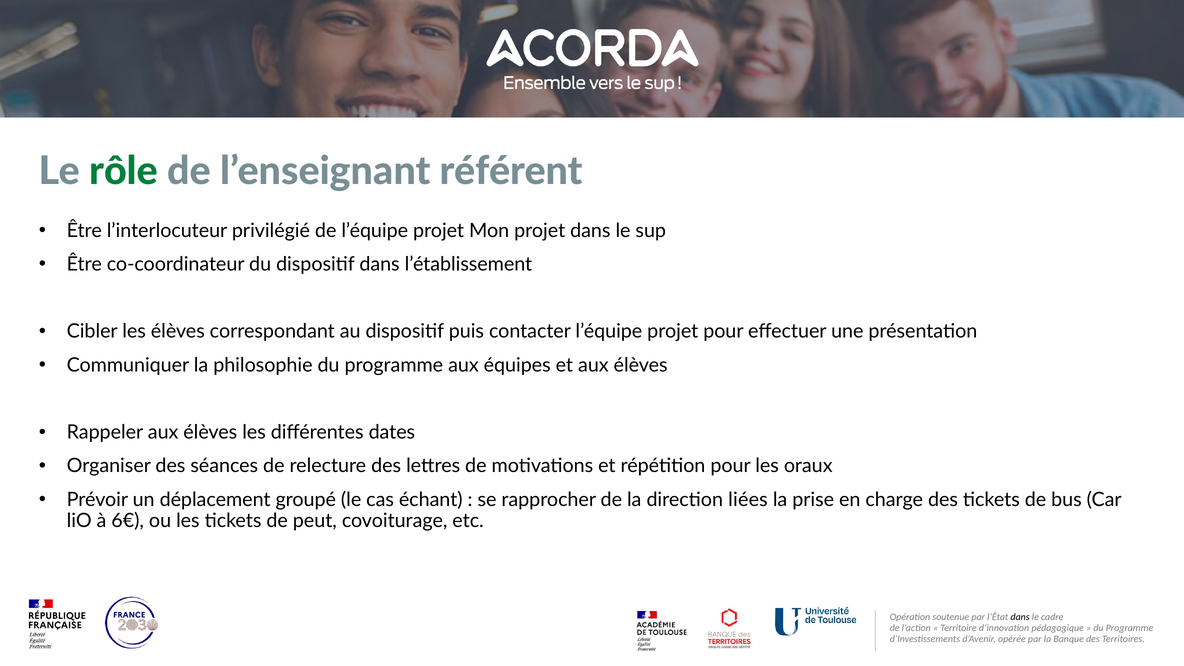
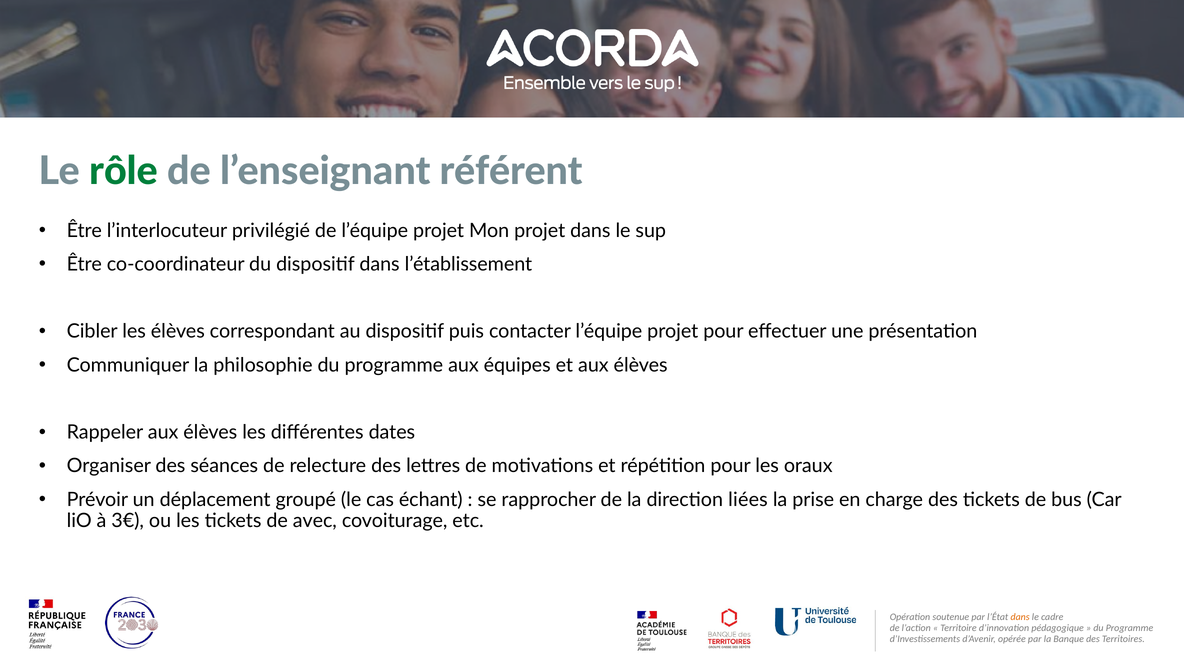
6€: 6€ -> 3€
peut: peut -> avec
dans at (1020, 617) colour: black -> orange
